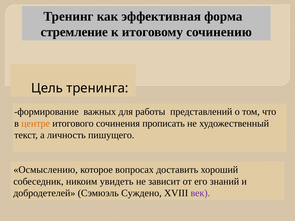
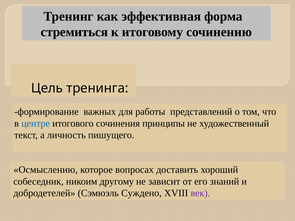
стремление: стремление -> стремиться
центре colour: orange -> blue
прописать: прописать -> принципы
увидеть: увидеть -> другому
